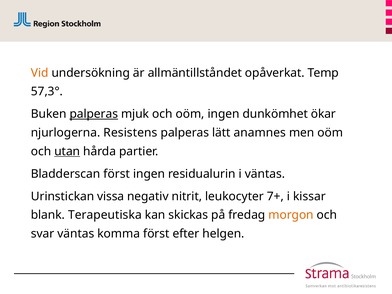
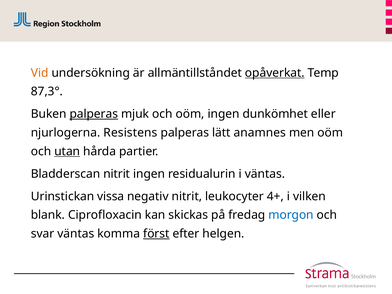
opåverkat underline: none -> present
57,3°: 57,3° -> 87,3°
ökar: ökar -> eller
Bladderscan först: först -> nitrit
7+: 7+ -> 4+
kissar: kissar -> vilken
Terapeutiska: Terapeutiska -> Ciprofloxacin
morgon colour: orange -> blue
först at (156, 234) underline: none -> present
